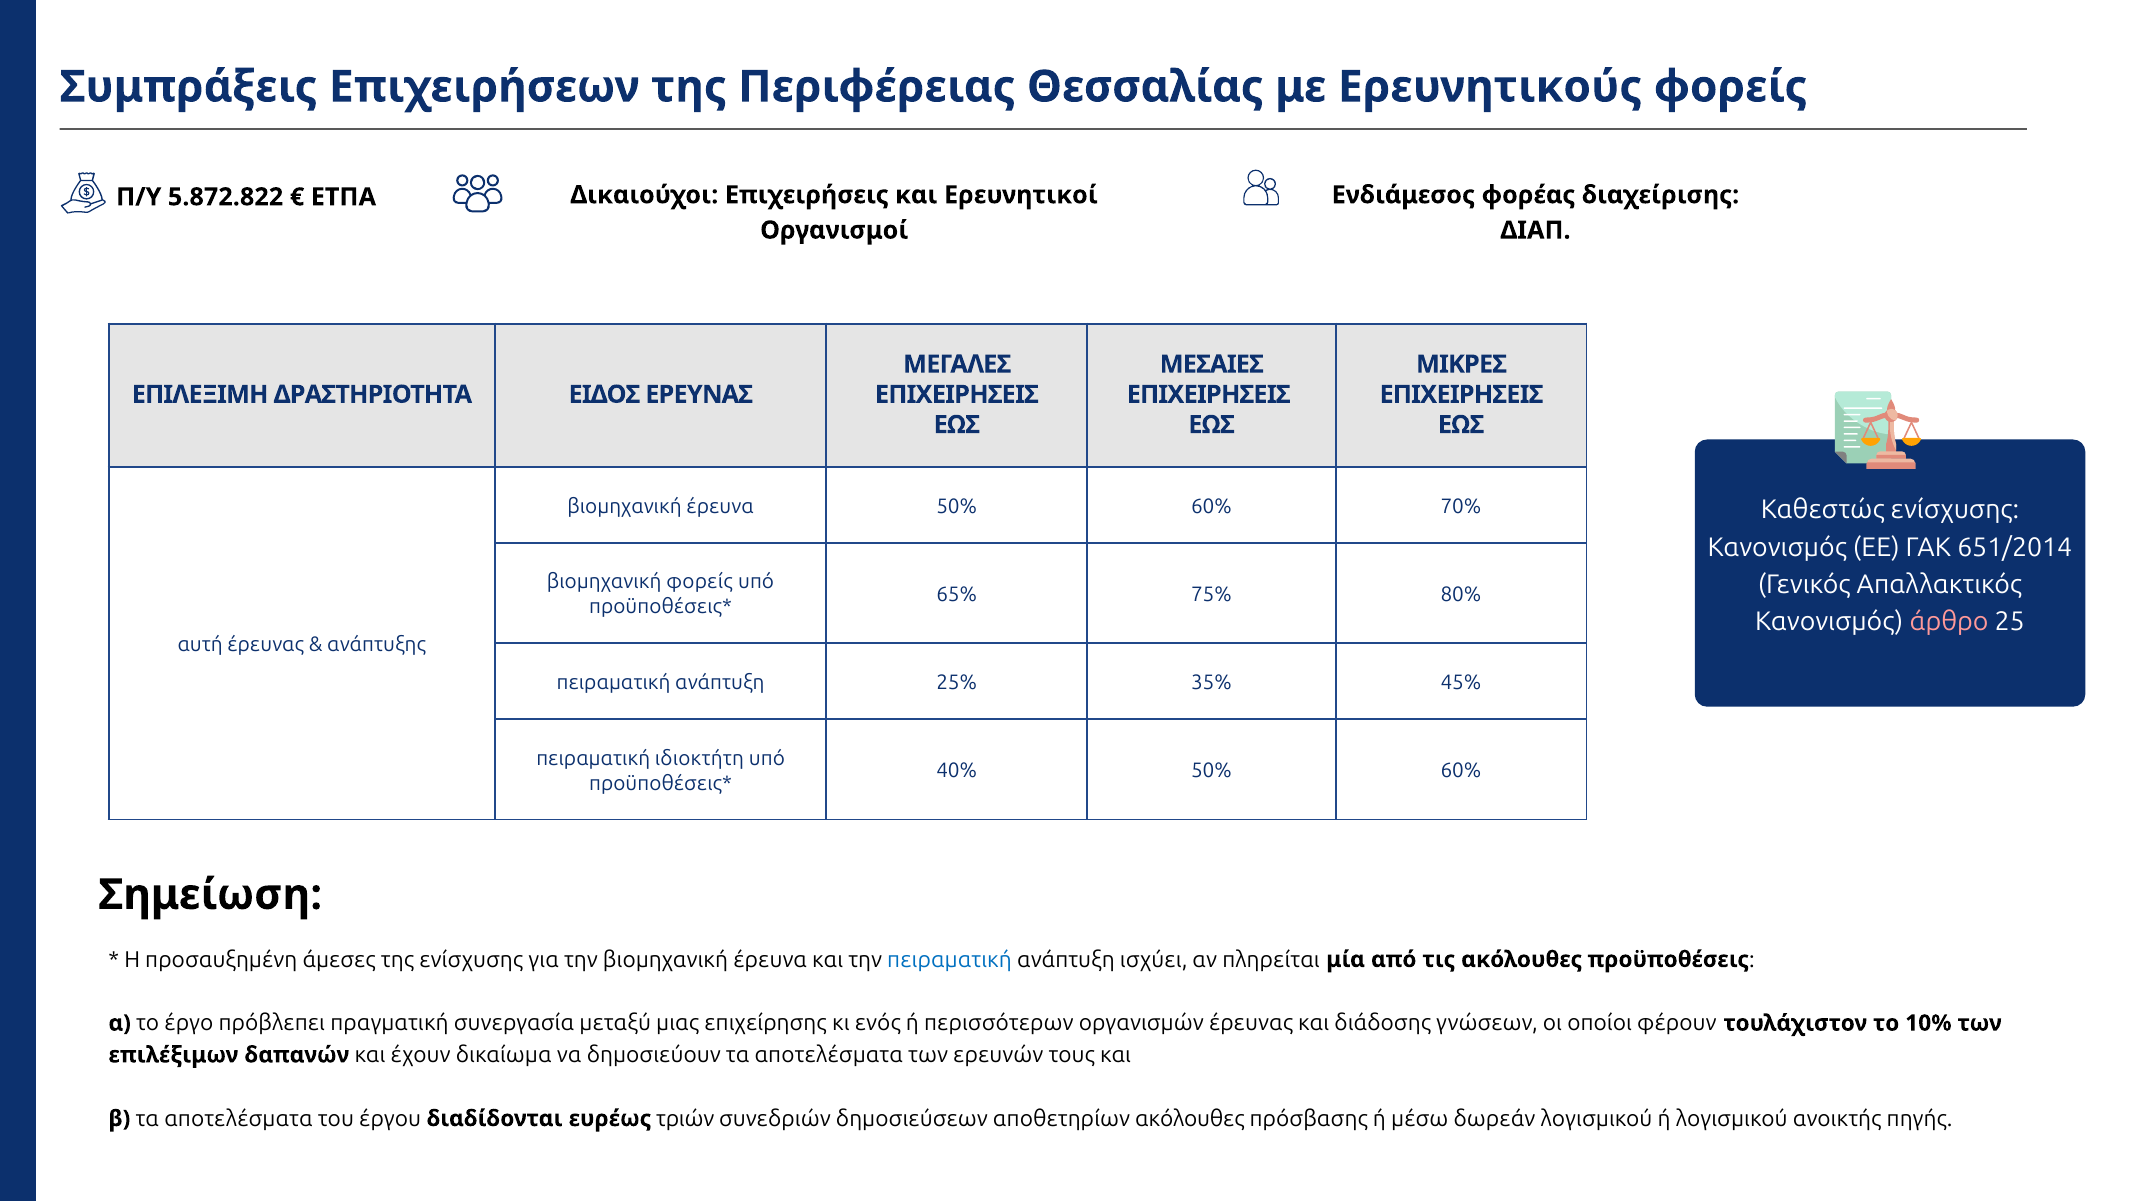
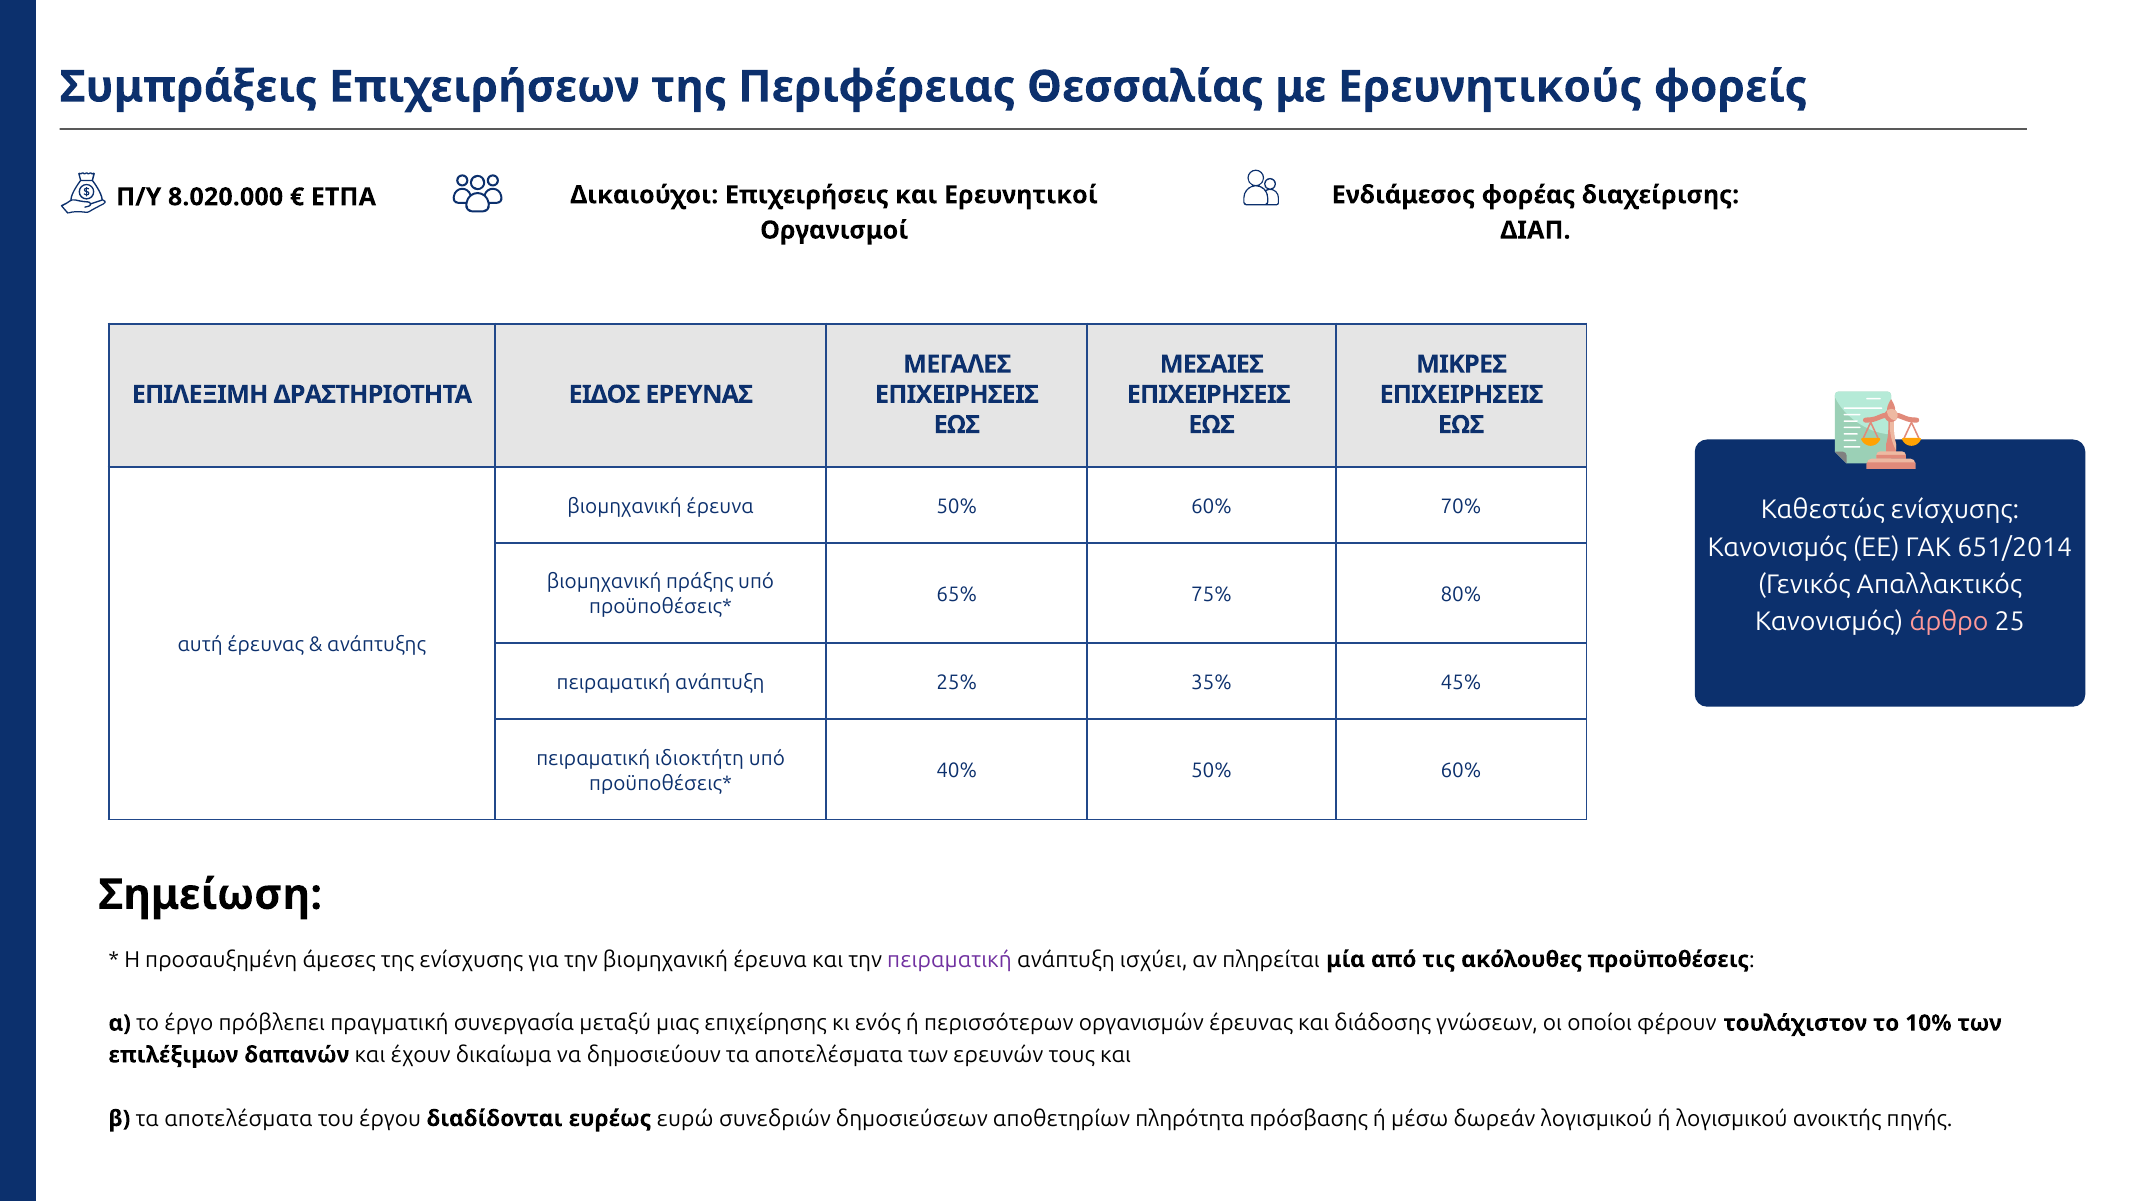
5.872.822: 5.872.822 -> 8.020.000
βιομηχανική φορείς: φορείς -> πράξης
πειραματική at (950, 959) colour: blue -> purple
τριών: τριών -> ευρώ
αποθετηρίων ακόλουθες: ακόλουθες -> πληρότητα
